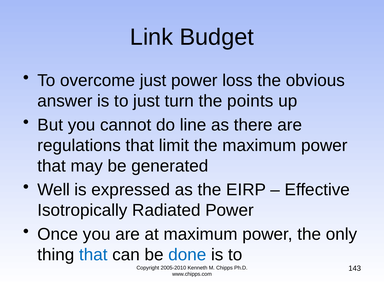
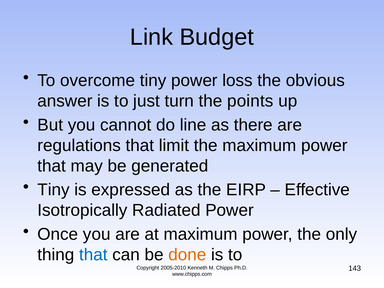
overcome just: just -> tiny
Well at (54, 190): Well -> Tiny
done colour: blue -> orange
